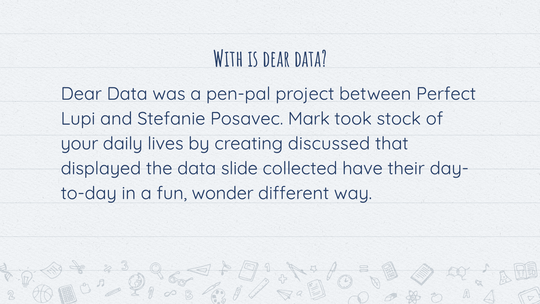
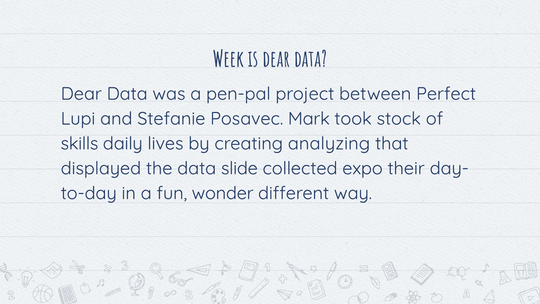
With: With -> Week
your: your -> skills
discussed: discussed -> analyzing
have: have -> expo
